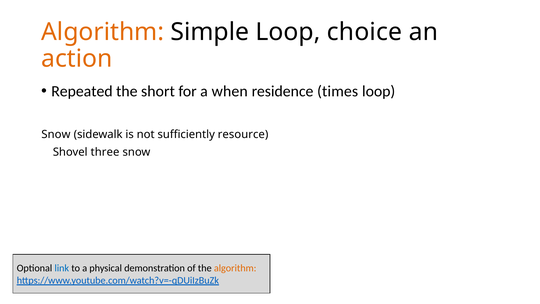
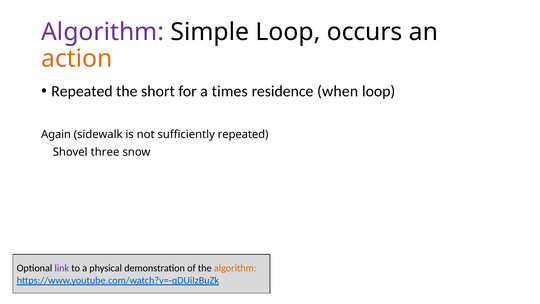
Algorithm at (103, 32) colour: orange -> purple
choice: choice -> occurs
when: when -> times
times: times -> when
Snow at (56, 134): Snow -> Again
sufficiently resource: resource -> repeated
link colour: blue -> purple
